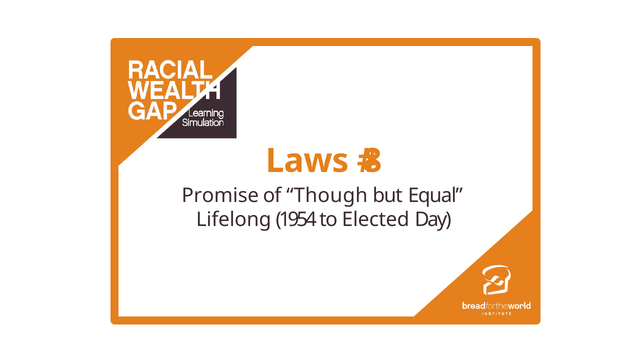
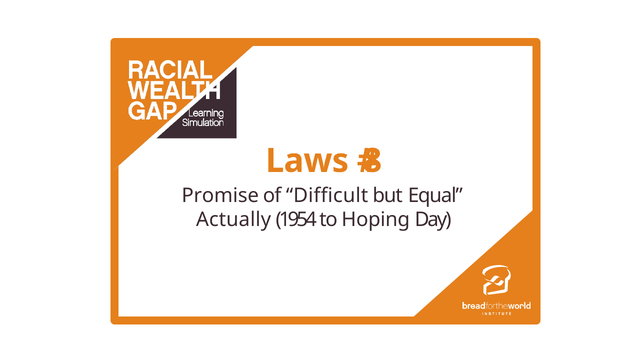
Though: Though -> Difficult
Lifelong: Lifelong -> Actually
Elected: Elected -> Hoping
